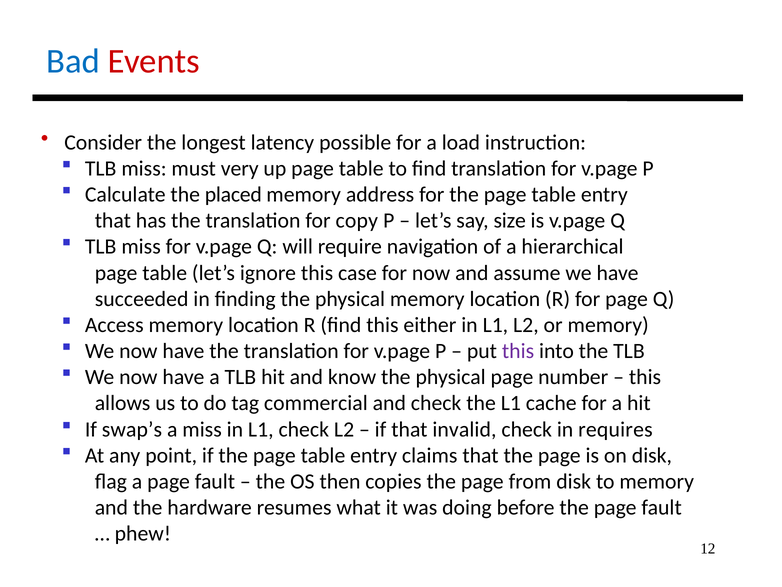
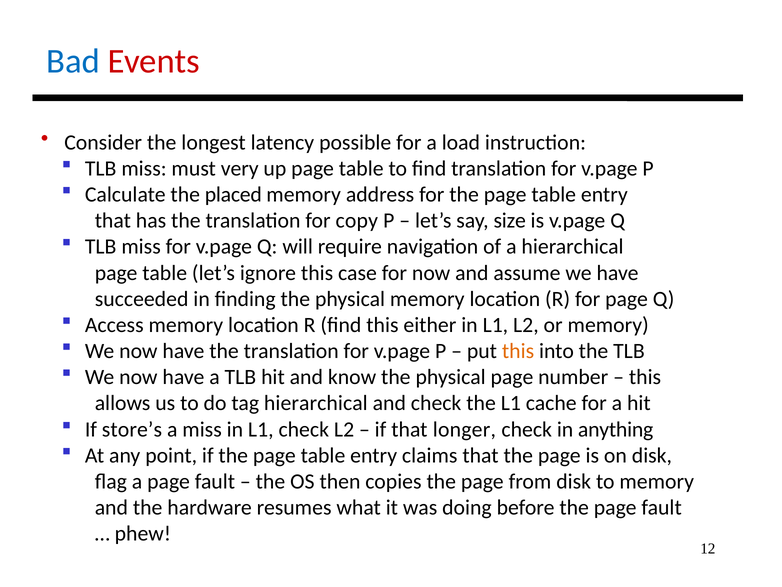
this at (518, 351) colour: purple -> orange
tag commercial: commercial -> hierarchical
swap’s: swap’s -> store’s
invalid: invalid -> longer
requires: requires -> anything
